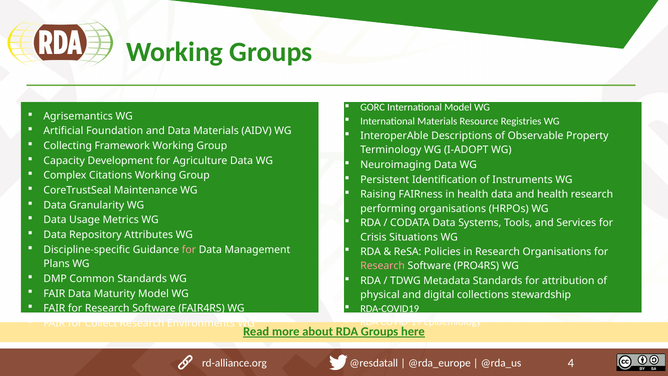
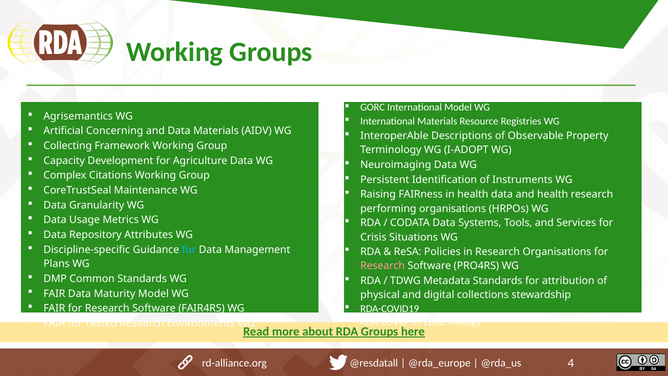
Foundation: Foundation -> Concerning
for at (189, 249) colour: pink -> light blue
Collect: Collect -> Tested
